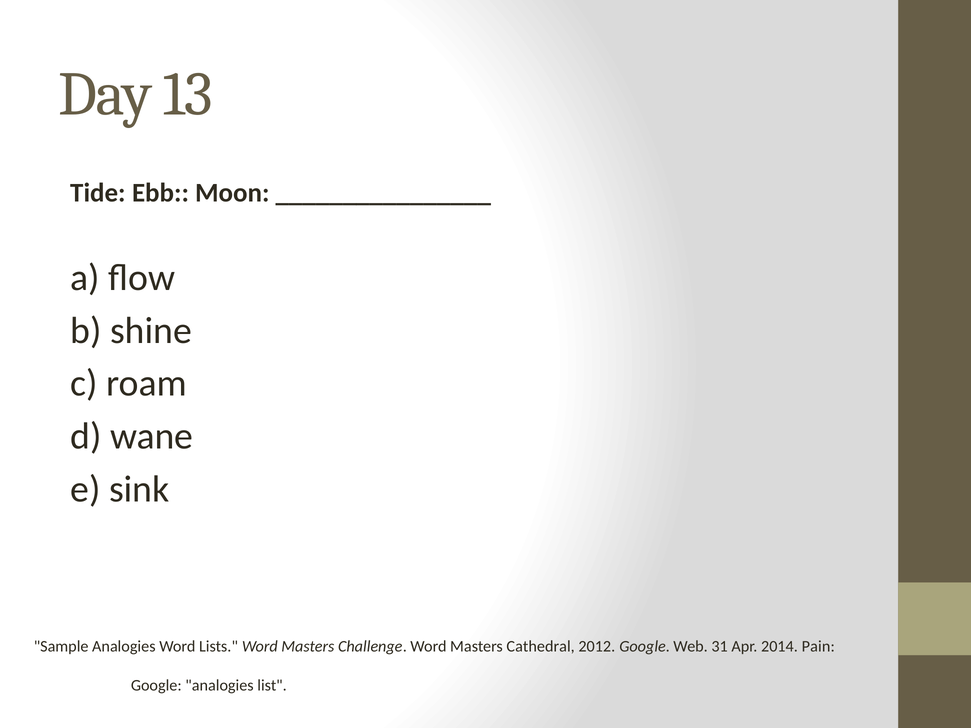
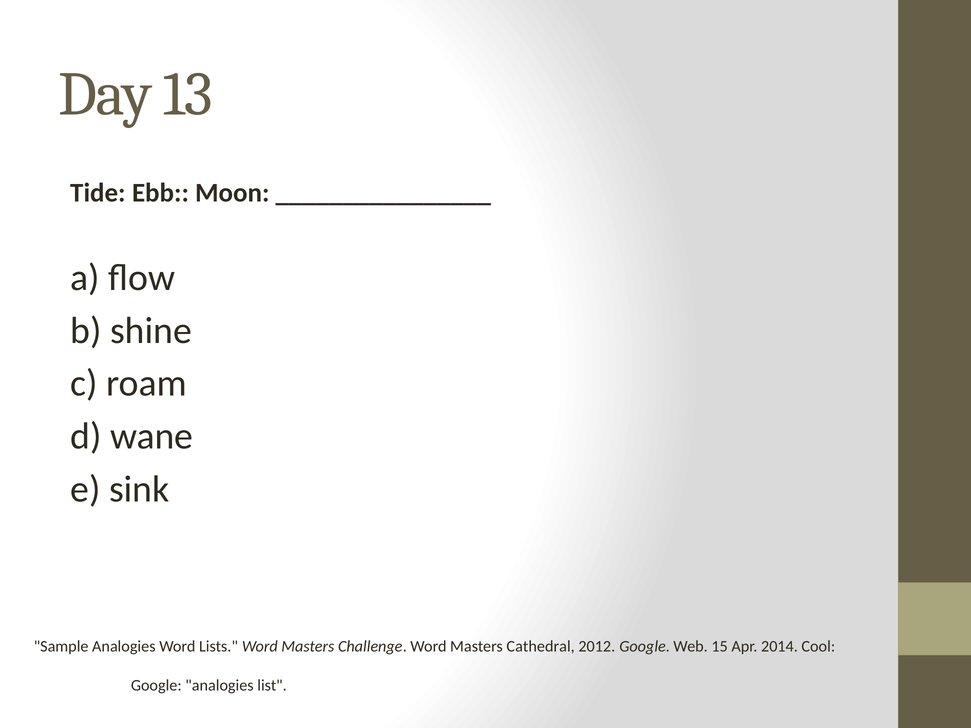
31: 31 -> 15
Pain: Pain -> Cool
